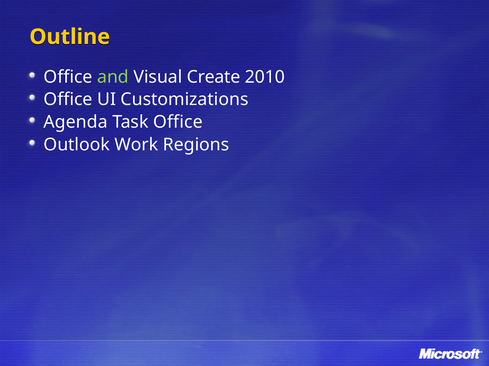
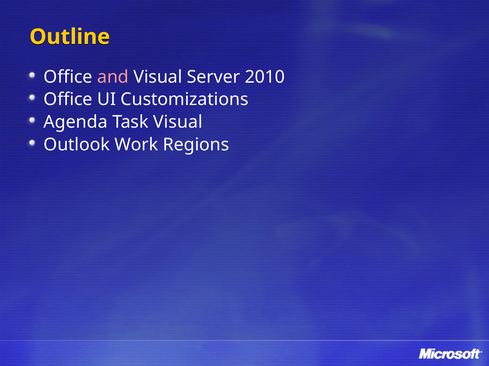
and colour: light green -> pink
Create: Create -> Server
Task Office: Office -> Visual
